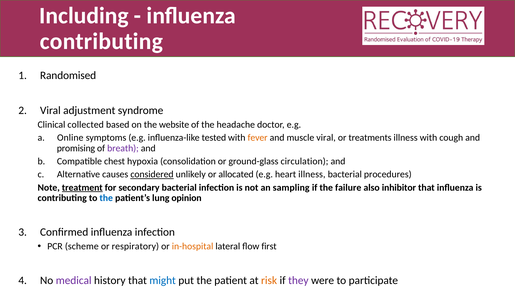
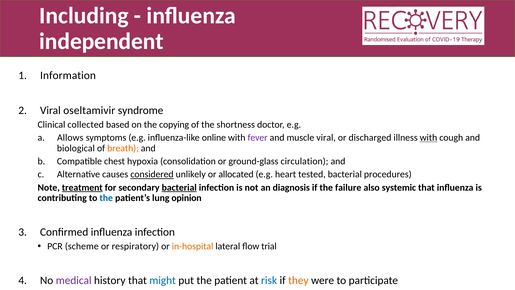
contributing at (101, 41): contributing -> independent
Randomised: Randomised -> Information
adjustment: adjustment -> oseltamivir
website: website -> copying
headache: headache -> shortness
Online: Online -> Allows
tested: tested -> online
fever colour: orange -> purple
treatments: treatments -> discharged
with at (428, 138) underline: none -> present
promising: promising -> biological
breath colour: purple -> orange
heart illness: illness -> tested
bacterial at (179, 187) underline: none -> present
sampling: sampling -> diagnosis
inhibitor: inhibitor -> systemic
first: first -> trial
risk colour: orange -> blue
they colour: purple -> orange
